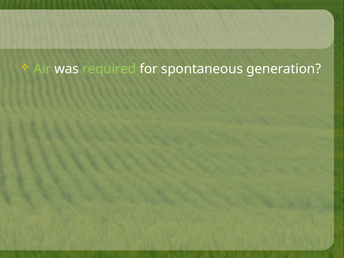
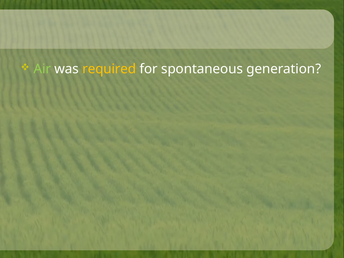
required colour: light green -> yellow
